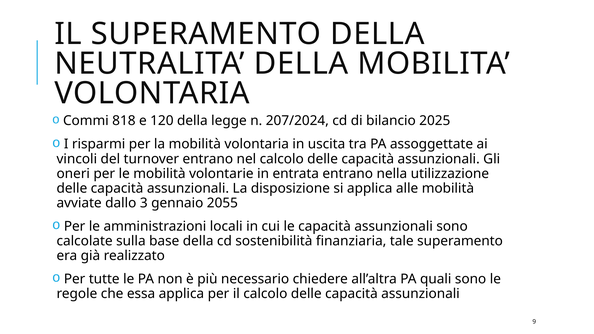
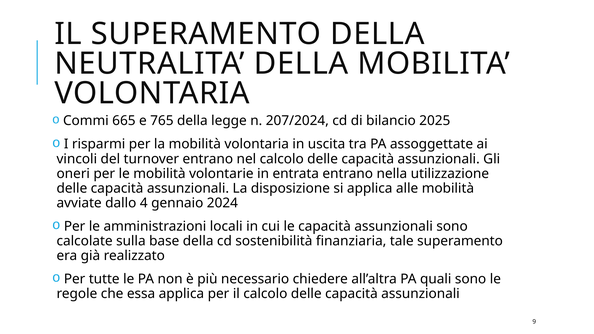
818: 818 -> 665
120: 120 -> 765
3: 3 -> 4
2055: 2055 -> 2024
